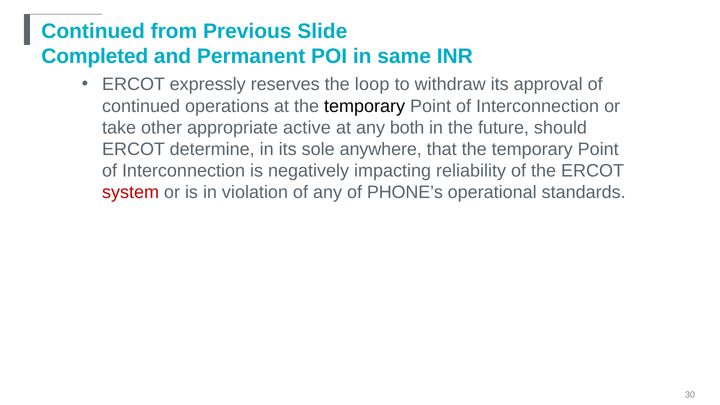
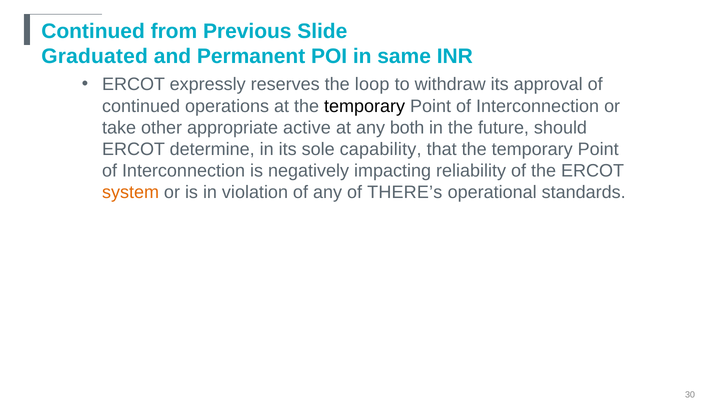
Completed: Completed -> Graduated
anywhere: anywhere -> capability
system colour: red -> orange
PHONE’s: PHONE’s -> THERE’s
